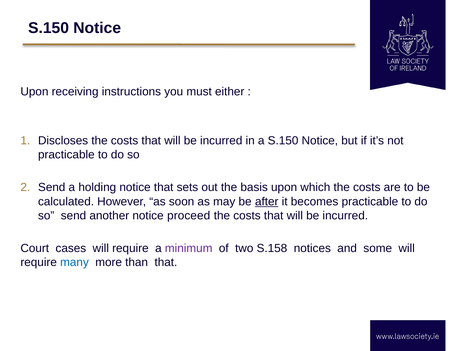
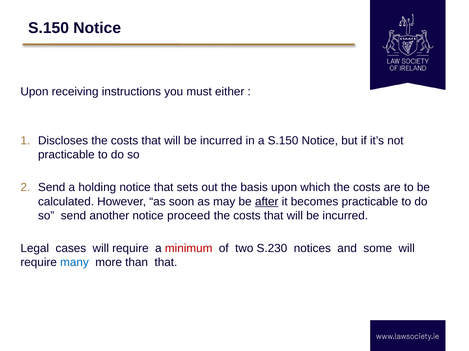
Court: Court -> Legal
minimum colour: purple -> red
S.158: S.158 -> S.230
